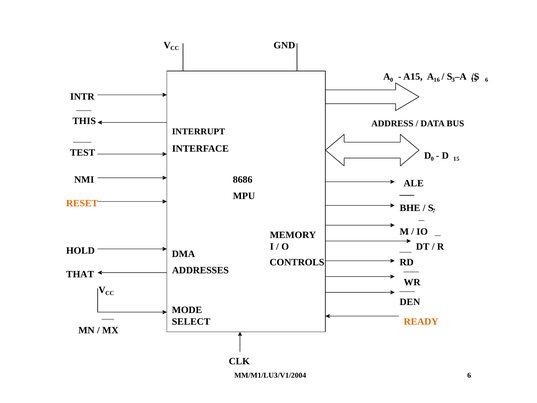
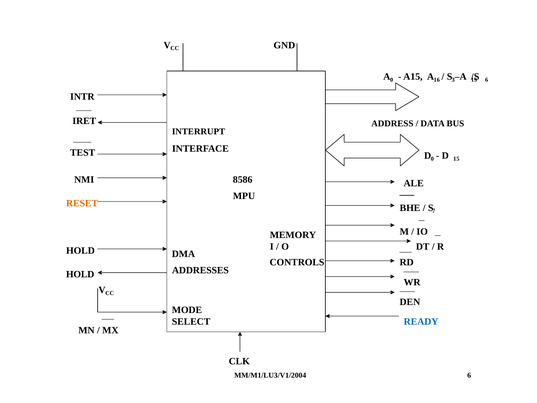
THIS: THIS -> IRET
8686: 8686 -> 8586
THAT at (80, 274): THAT -> HOLD
READY colour: orange -> blue
